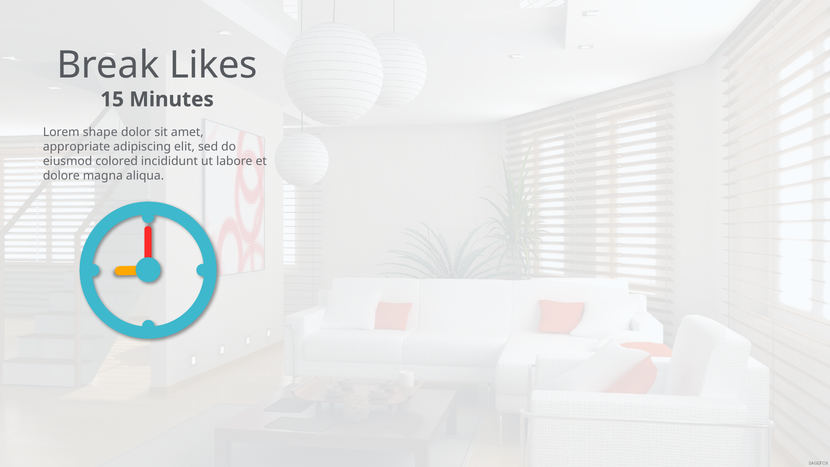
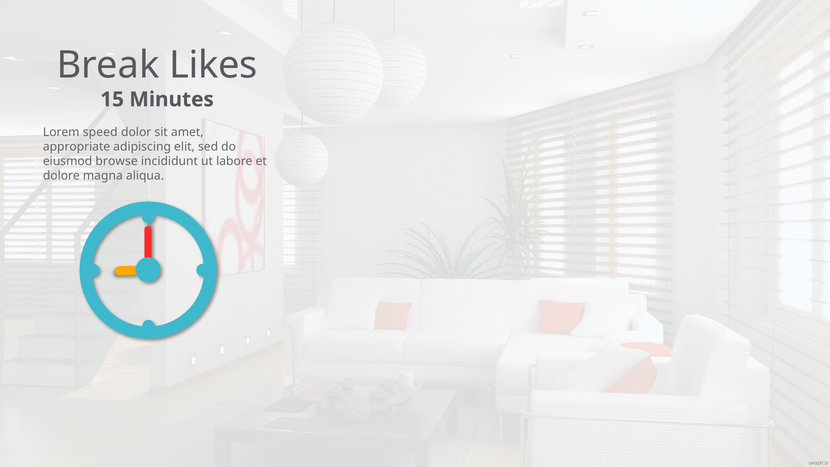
shape: shape -> speed
colored: colored -> browse
